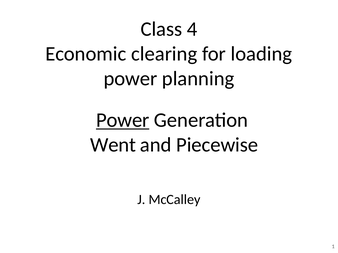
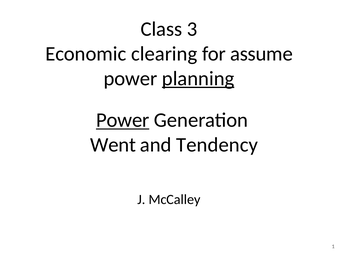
4: 4 -> 3
loading: loading -> assume
planning underline: none -> present
Piecewise: Piecewise -> Tendency
